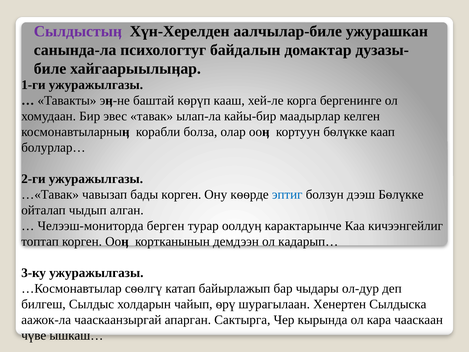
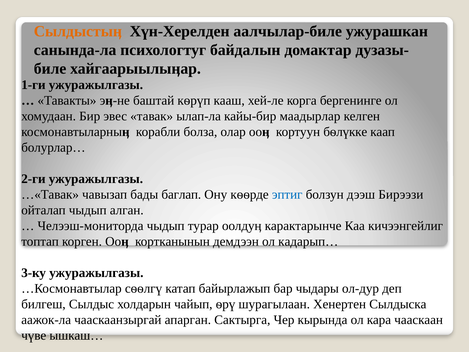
Сылдыстыӊ colour: purple -> orange
бады корген: корген -> баглап
дээш Бѳлүкке: Бѳлүкке -> Бирээзи
Челээш-мониторда берген: берген -> чыдып
